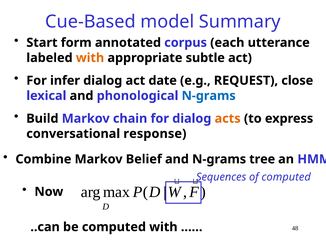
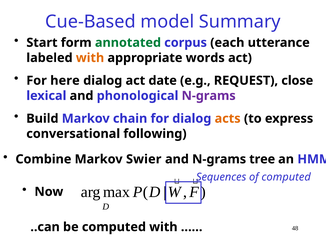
annotated colour: black -> green
subtle: subtle -> words
infer: infer -> here
N-grams at (209, 96) colour: blue -> purple
response: response -> following
Belief: Belief -> Swier
